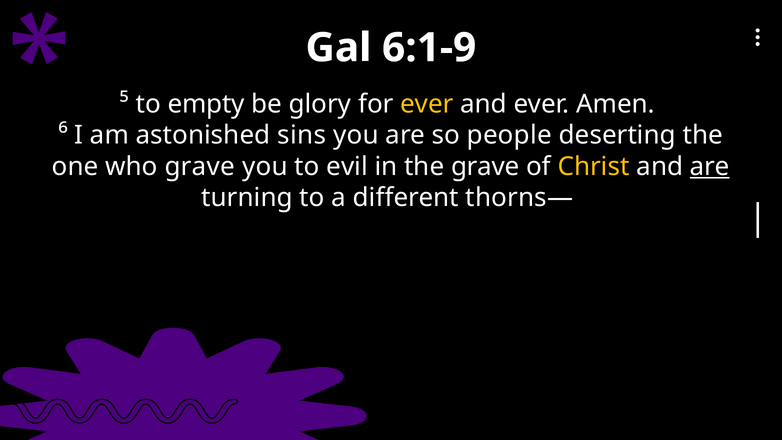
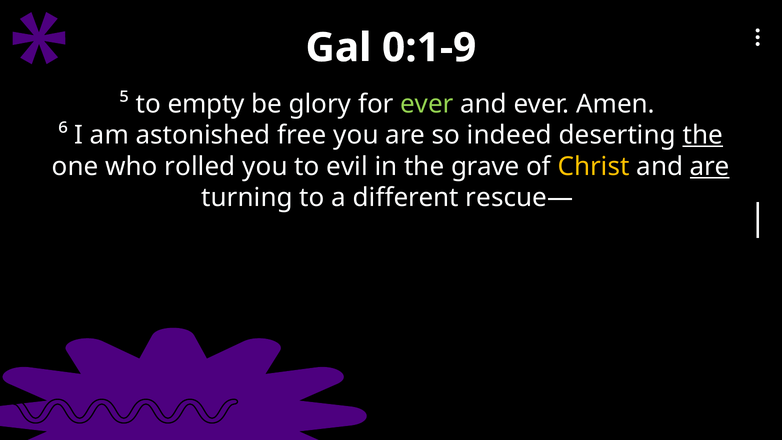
6:1-9: 6:1-9 -> 0:1-9
ever at (427, 104) colour: yellow -> light green
sins: sins -> free
people: people -> indeed
the at (703, 135) underline: none -> present
who grave: grave -> rolled
thorns—: thorns— -> rescue—
